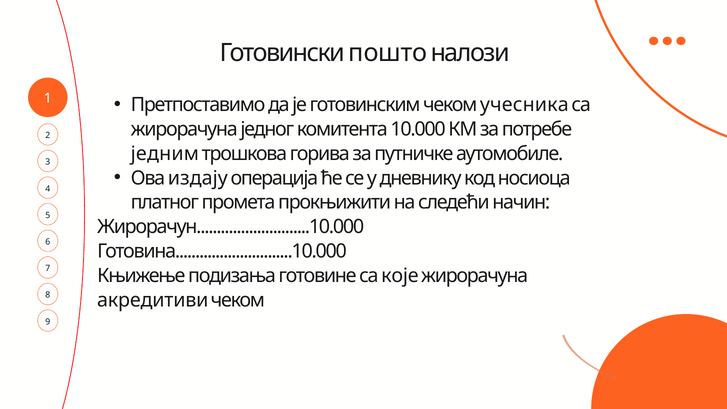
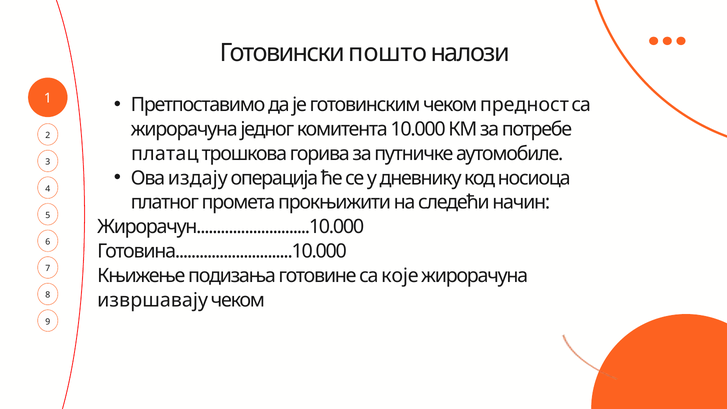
учесника: учесника -> предност
једним: једним -> платац
акредитиви: акредитиви -> извршавају
